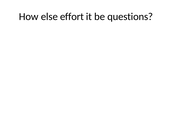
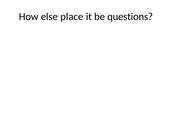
effort: effort -> place
